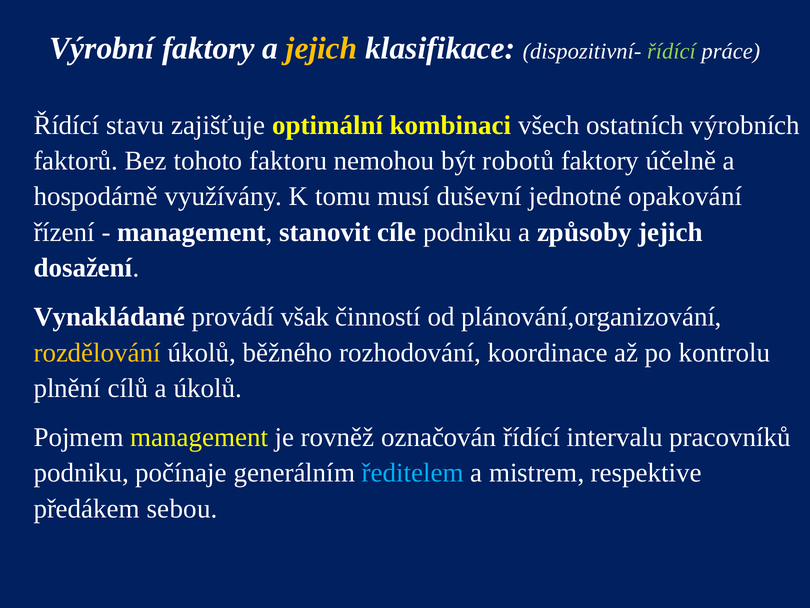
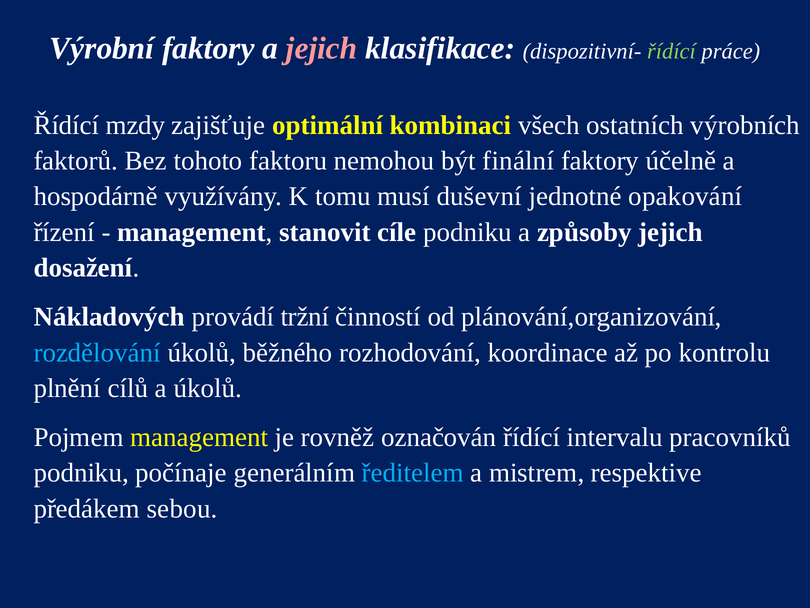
jejich at (322, 48) colour: yellow -> pink
stavu: stavu -> mzdy
robotů: robotů -> finální
Vynakládané: Vynakládané -> Nákladových
však: však -> tržní
rozdělování colour: yellow -> light blue
